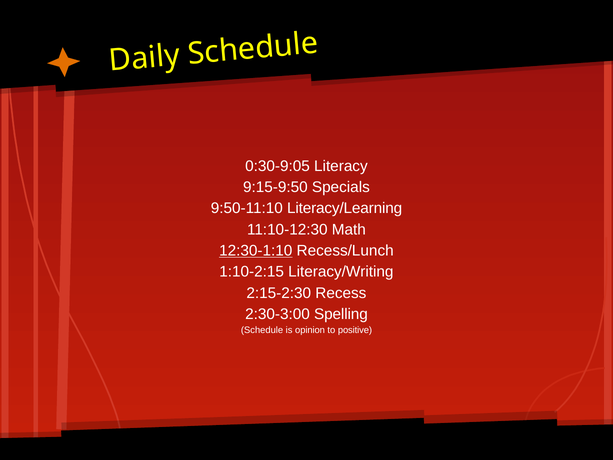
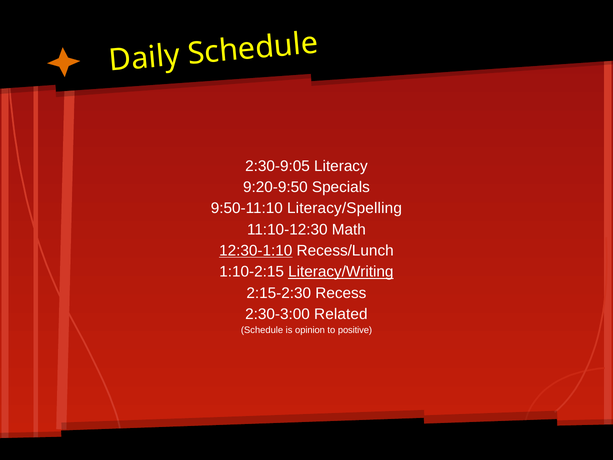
0:30-9:05: 0:30-9:05 -> 2:30-9:05
9:15-9:50: 9:15-9:50 -> 9:20-9:50
Literacy/Learning: Literacy/Learning -> Literacy/Spelling
Literacy/Writing underline: none -> present
Spelling: Spelling -> Related
